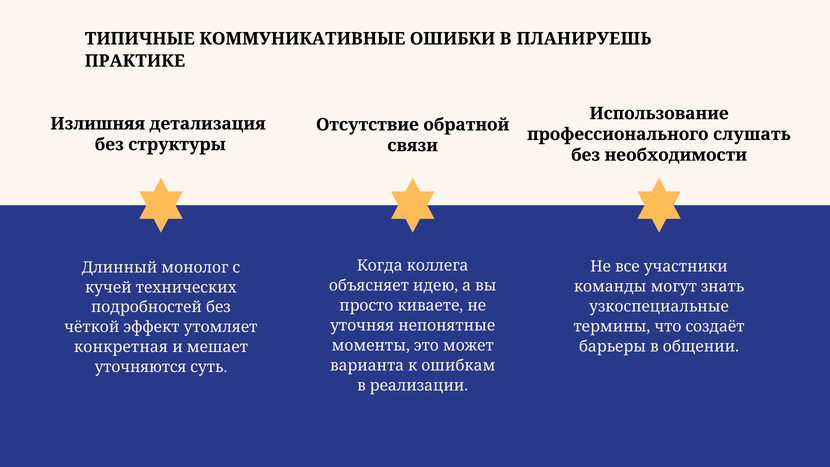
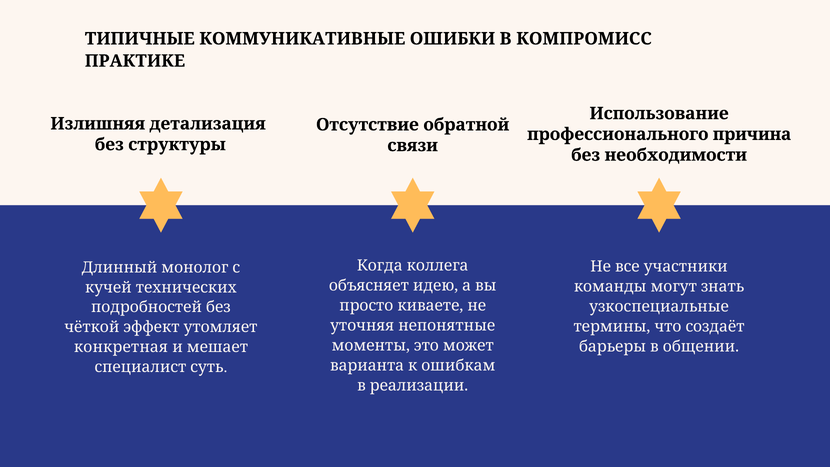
ПЛАНИРУЕШЬ: ПЛАНИРУЕШЬ -> КОМПРОМИСС
слушать: слушать -> причина
уточняются: уточняются -> специалист
